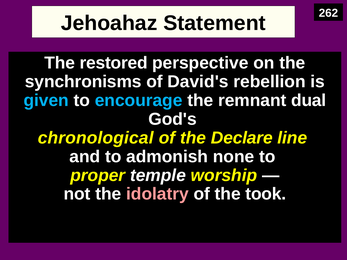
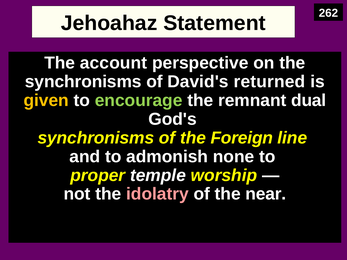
restored: restored -> account
rebellion: rebellion -> returned
given colour: light blue -> yellow
encourage colour: light blue -> light green
chronological at (96, 138): chronological -> synchronisms
Declare: Declare -> Foreign
took: took -> near
